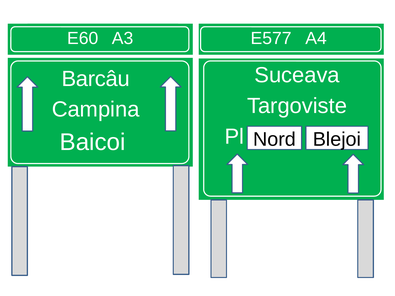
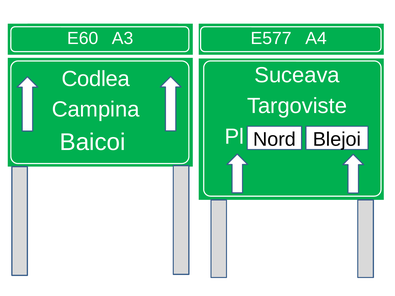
Barcâu: Barcâu -> Codlea
